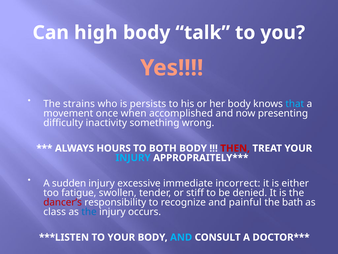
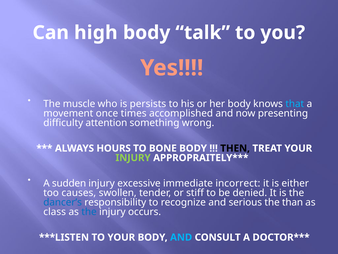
strains: strains -> muscle
when: when -> times
inactivity: inactivity -> attention
BOTH: BOTH -> BONE
THEN colour: red -> black
INJURY at (133, 158) colour: light blue -> light green
fatigue: fatigue -> causes
dancer’s colour: red -> blue
painful: painful -> serious
bath: bath -> than
